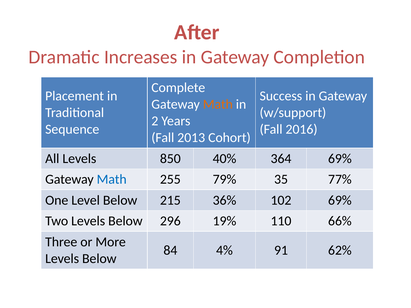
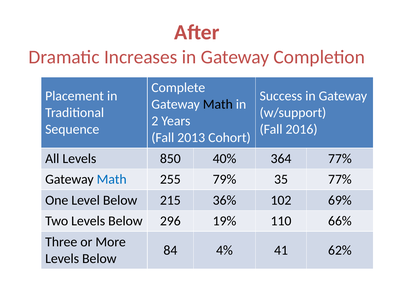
Math at (218, 104) colour: orange -> black
364 69%: 69% -> 77%
91: 91 -> 41
